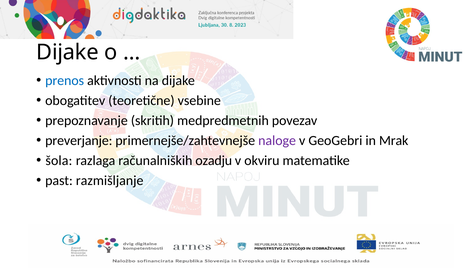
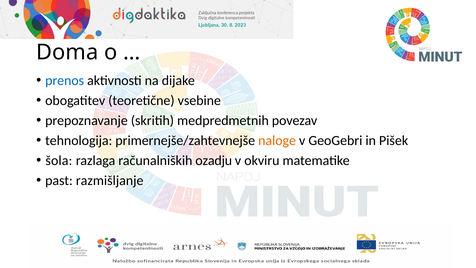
Dijake at (67, 52): Dijake -> Doma
preverjanje: preverjanje -> tehnologija
naloge colour: purple -> orange
Mrak: Mrak -> Pišek
